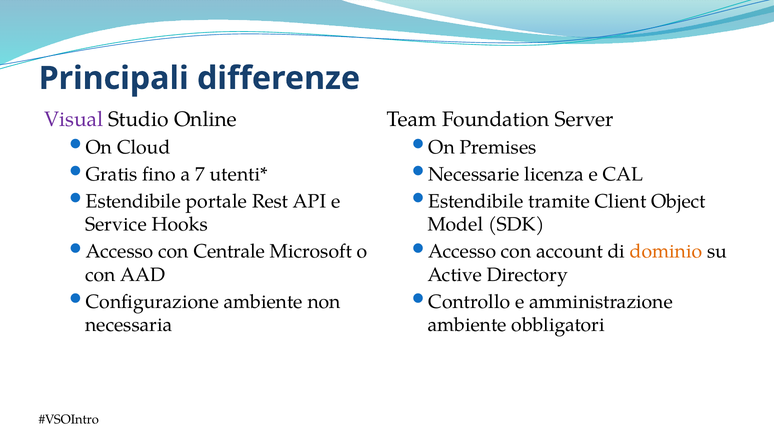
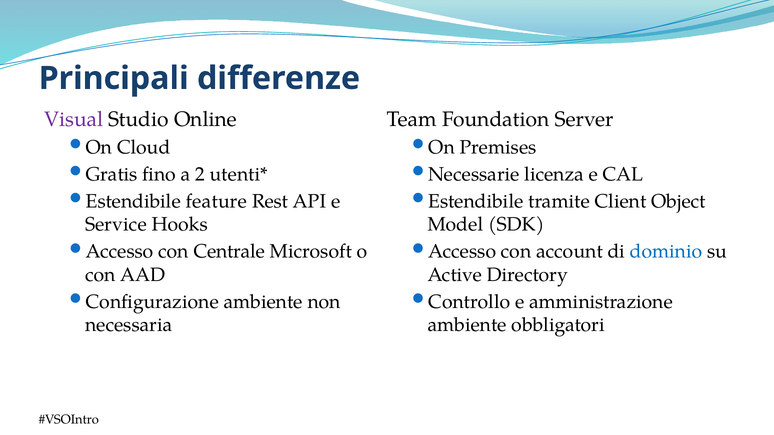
7: 7 -> 2
portale: portale -> feature
dominio colour: orange -> blue
